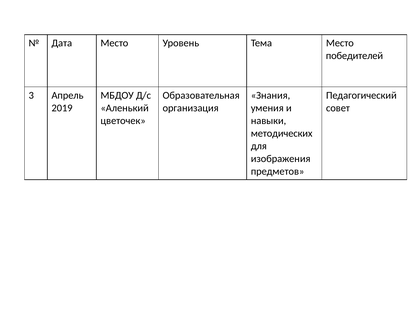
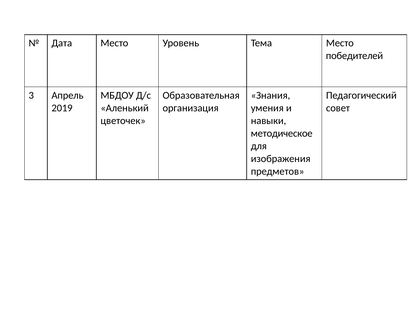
методических: методических -> методическое
